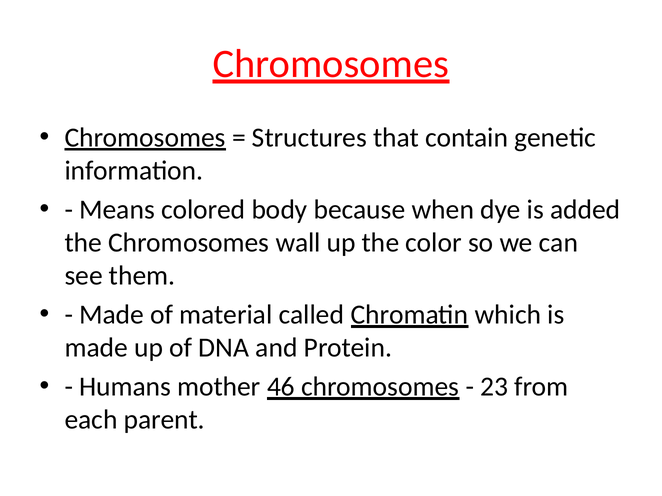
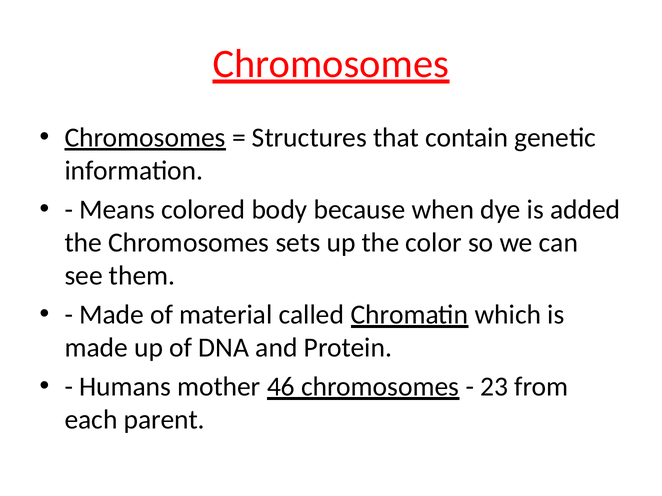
wall: wall -> sets
